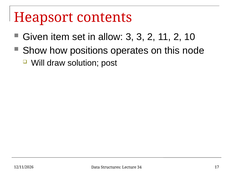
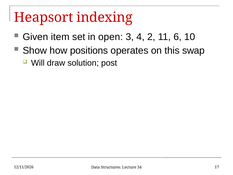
contents: contents -> indexing
allow: allow -> open
3 3: 3 -> 4
11 2: 2 -> 6
node: node -> swap
